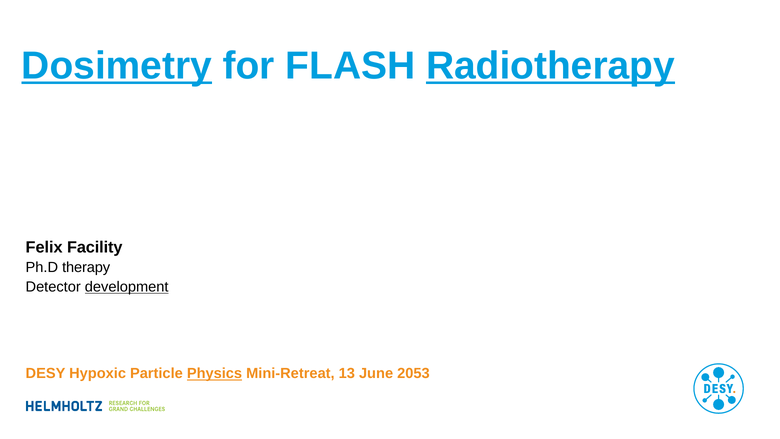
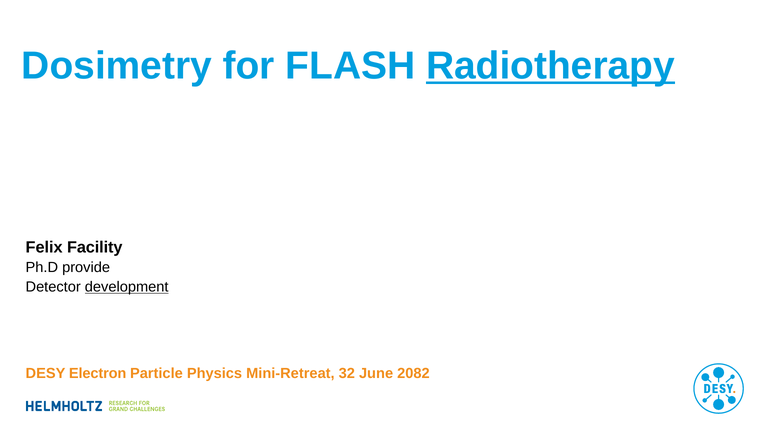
Dosimetry underline: present -> none
therapy: therapy -> provide
Hypoxic: Hypoxic -> Electron
Physics underline: present -> none
13: 13 -> 32
2053: 2053 -> 2082
